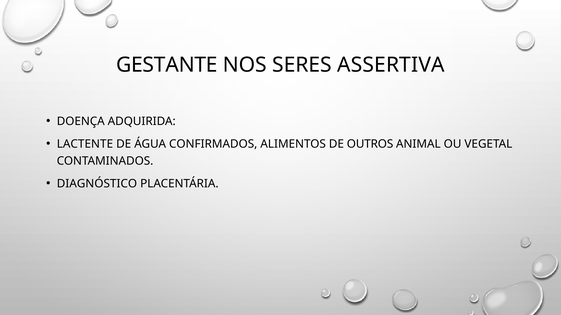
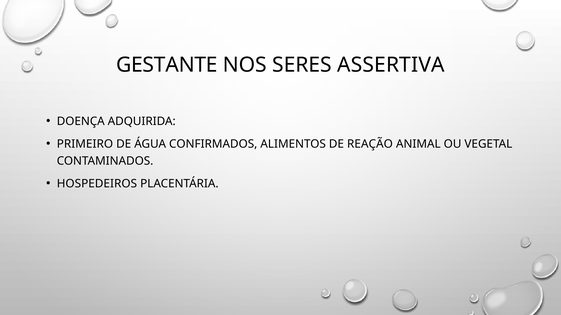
LACTENTE: LACTENTE -> PRIMEIRO
OUTROS: OUTROS -> REAÇÃO
DIAGNÓSTICO: DIAGNÓSTICO -> HOSPEDEIROS
